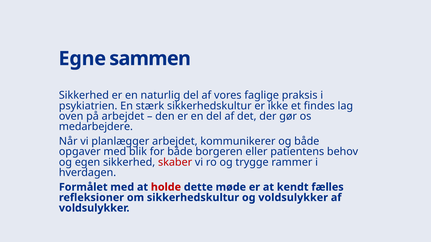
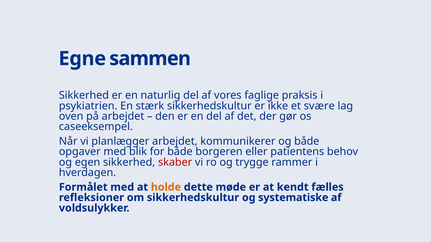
findes: findes -> svære
medarbejdere: medarbejdere -> caseeksempel
holde colour: red -> orange
og voldsulykker: voldsulykker -> systematiske
